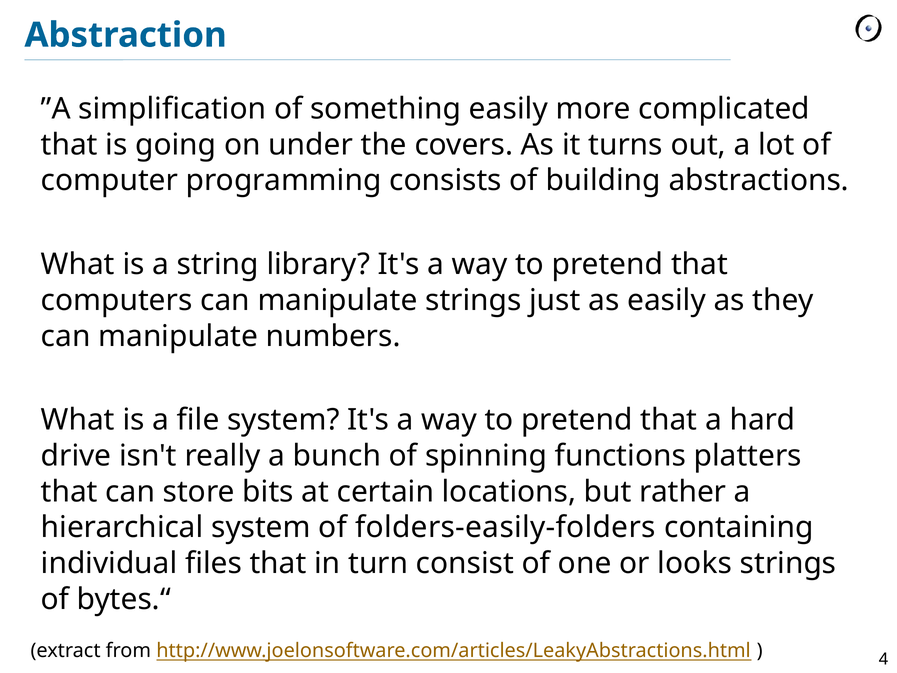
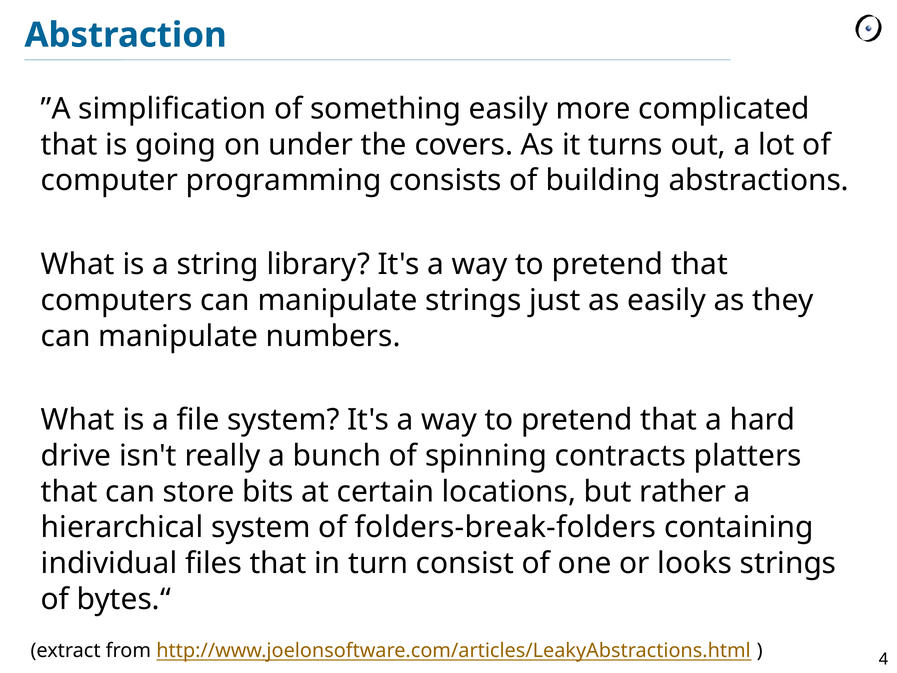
functions: functions -> contracts
folders-easily-folders: folders-easily-folders -> folders-break-folders
